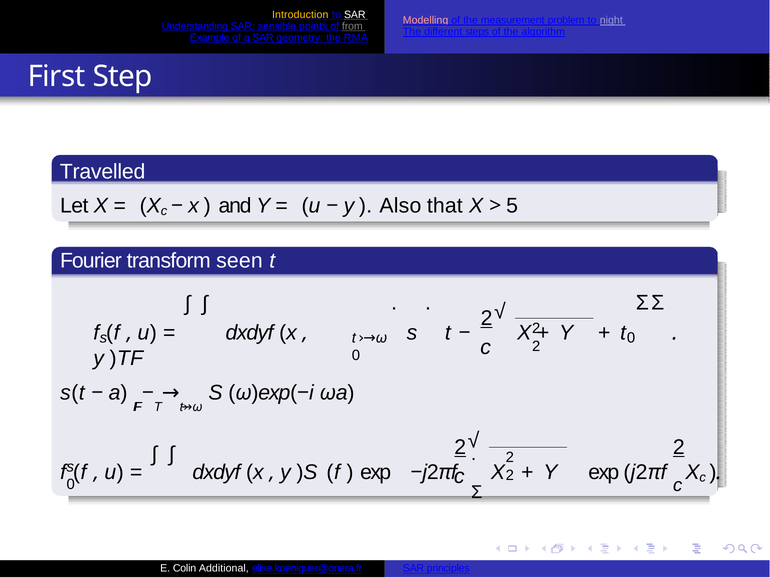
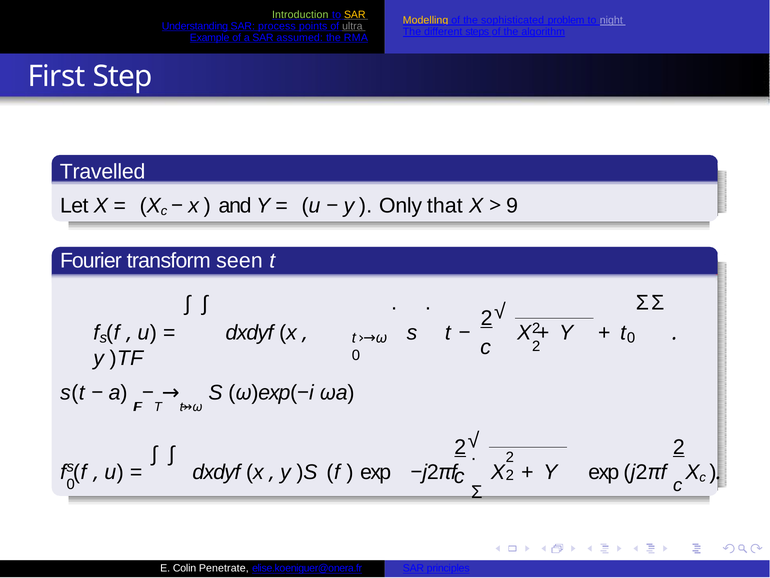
Introduction colour: yellow -> light green
SAR at (355, 15) colour: white -> yellow
Modelling colour: pink -> yellow
measurement: measurement -> sophisticated
sensible: sensible -> process
from: from -> ultra
geometry: geometry -> assumed
Also: Also -> Only
5: 5 -> 9
Additional: Additional -> Penetrate
